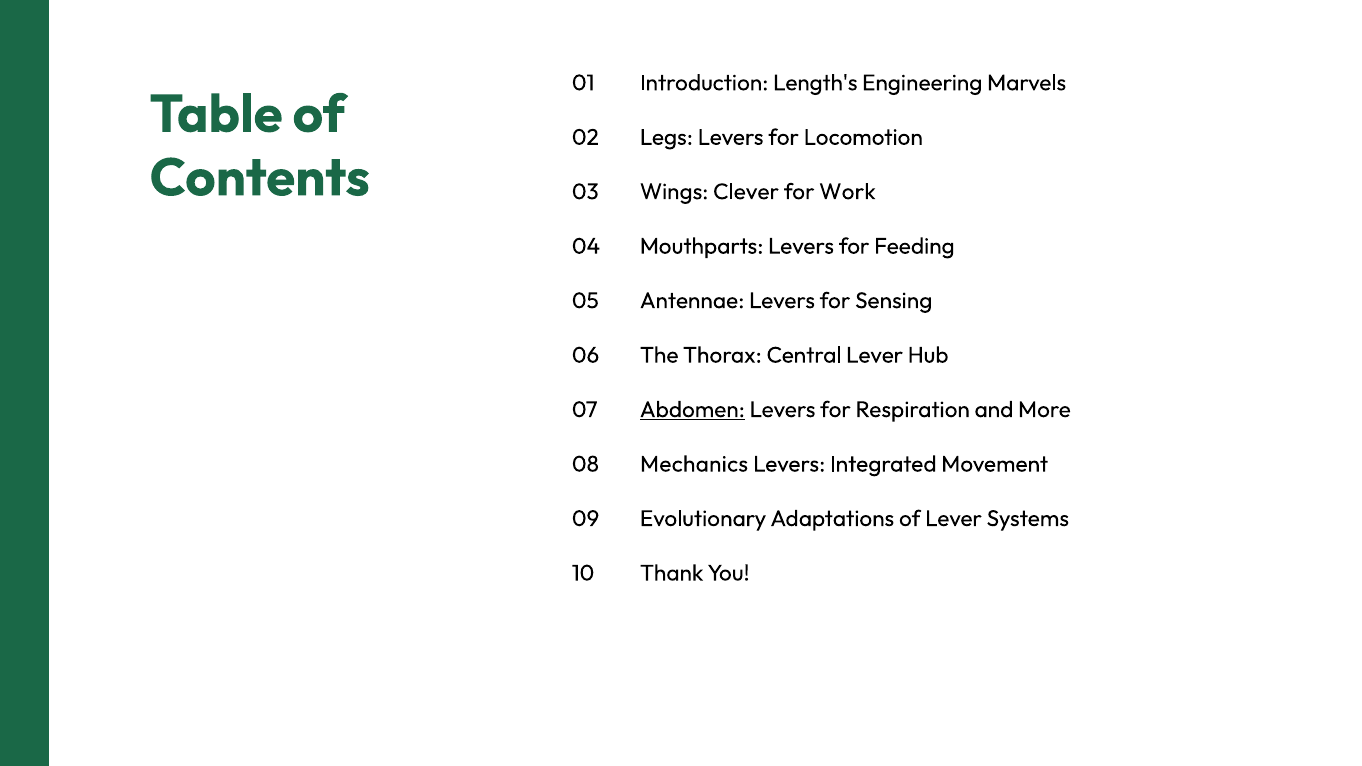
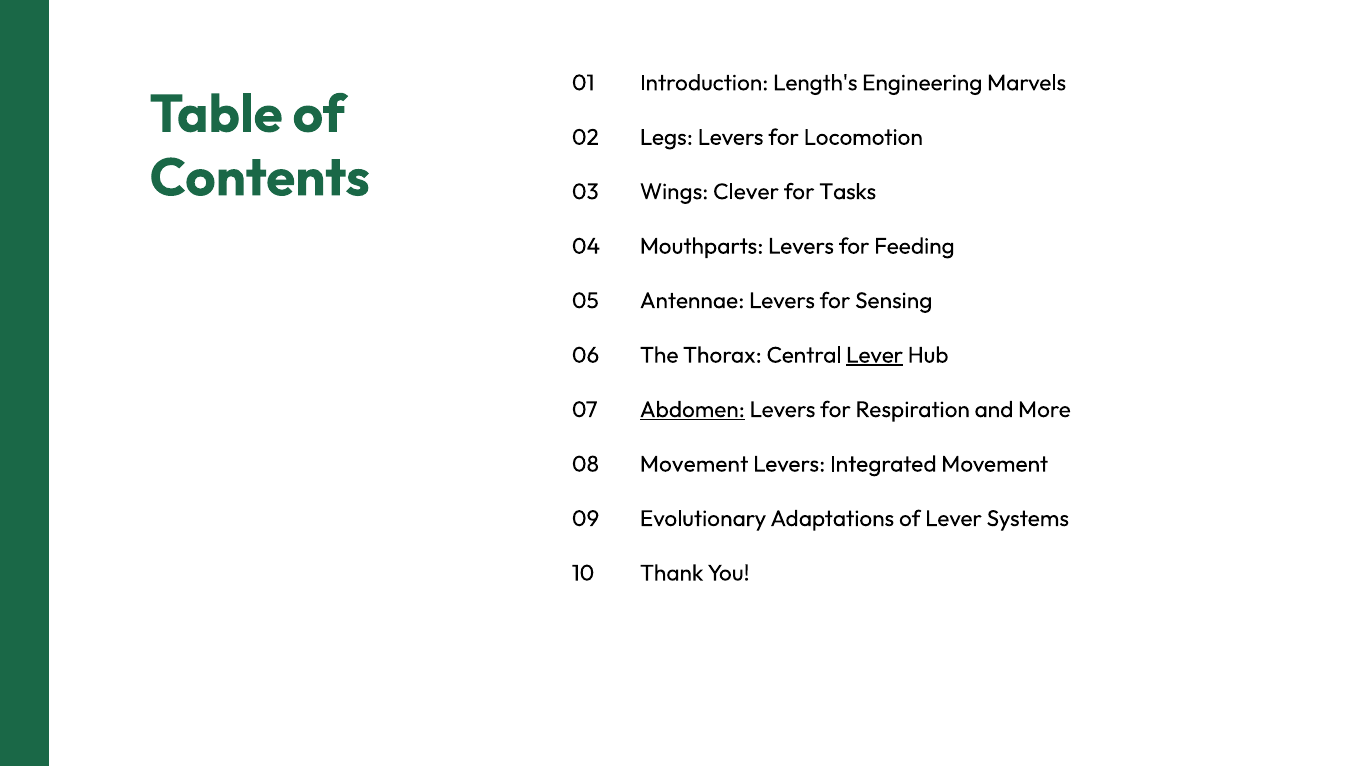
Work: Work -> Tasks
Lever at (875, 355) underline: none -> present
08 Mechanics: Mechanics -> Movement
